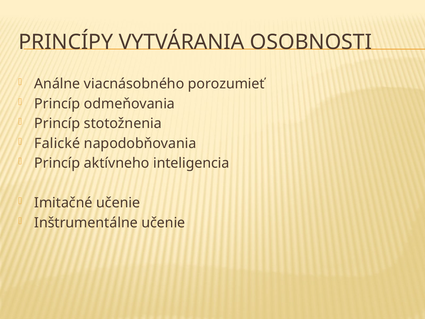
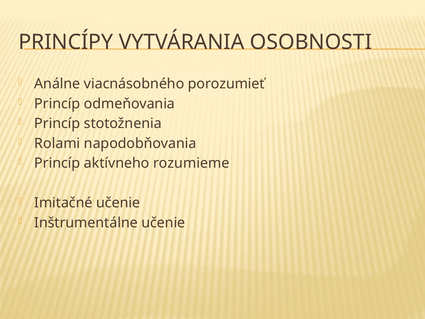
Falické: Falické -> Rolami
inteligencia: inteligencia -> rozumieme
